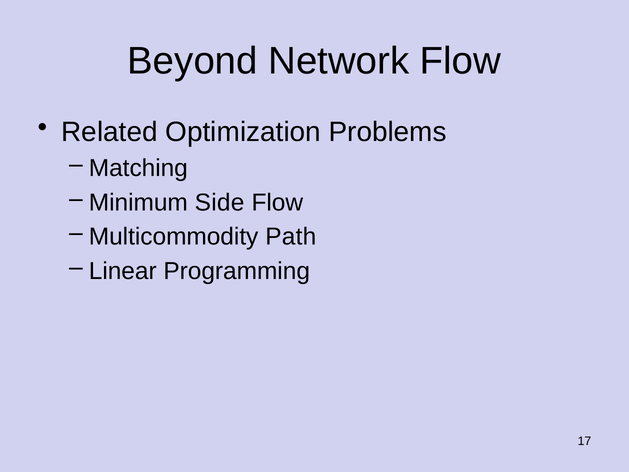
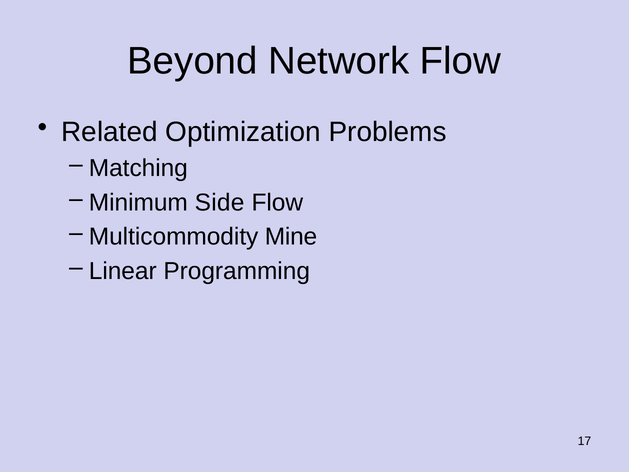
Path: Path -> Mine
